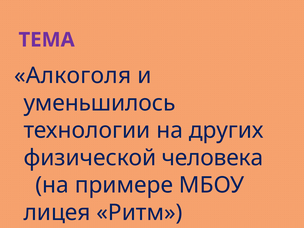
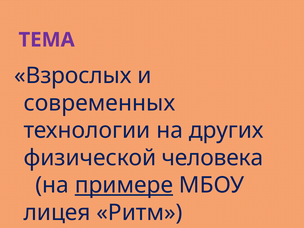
Алкоголя: Алкоголя -> Взрослых
уменьшилось: уменьшилось -> современных
примере underline: none -> present
